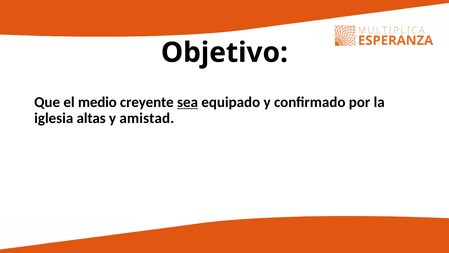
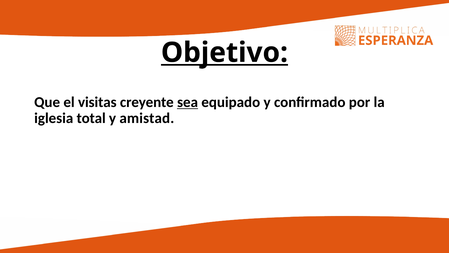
Objetivo underline: none -> present
medio: medio -> visitas
altas: altas -> total
